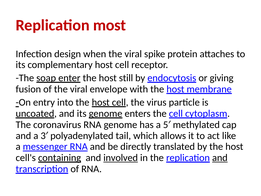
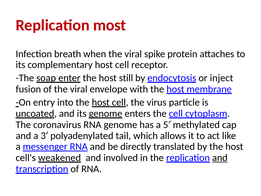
design: design -> breath
giving: giving -> inject
containing: containing -> weakened
involved underline: present -> none
